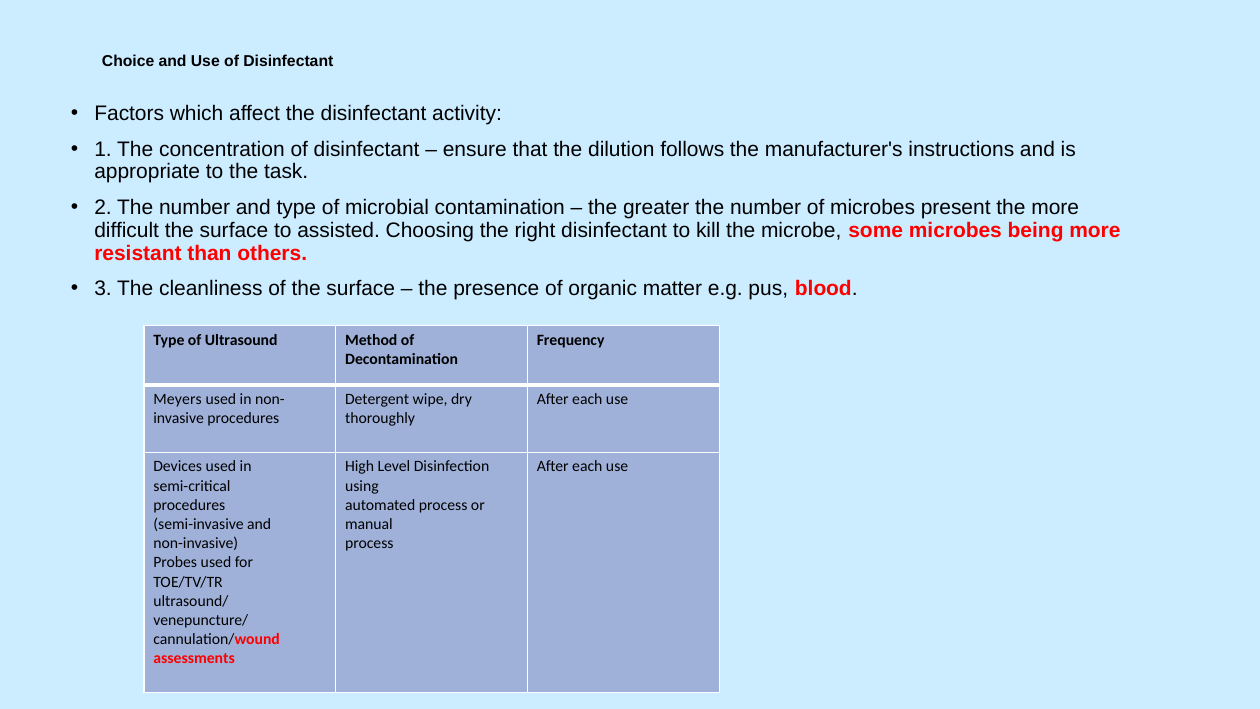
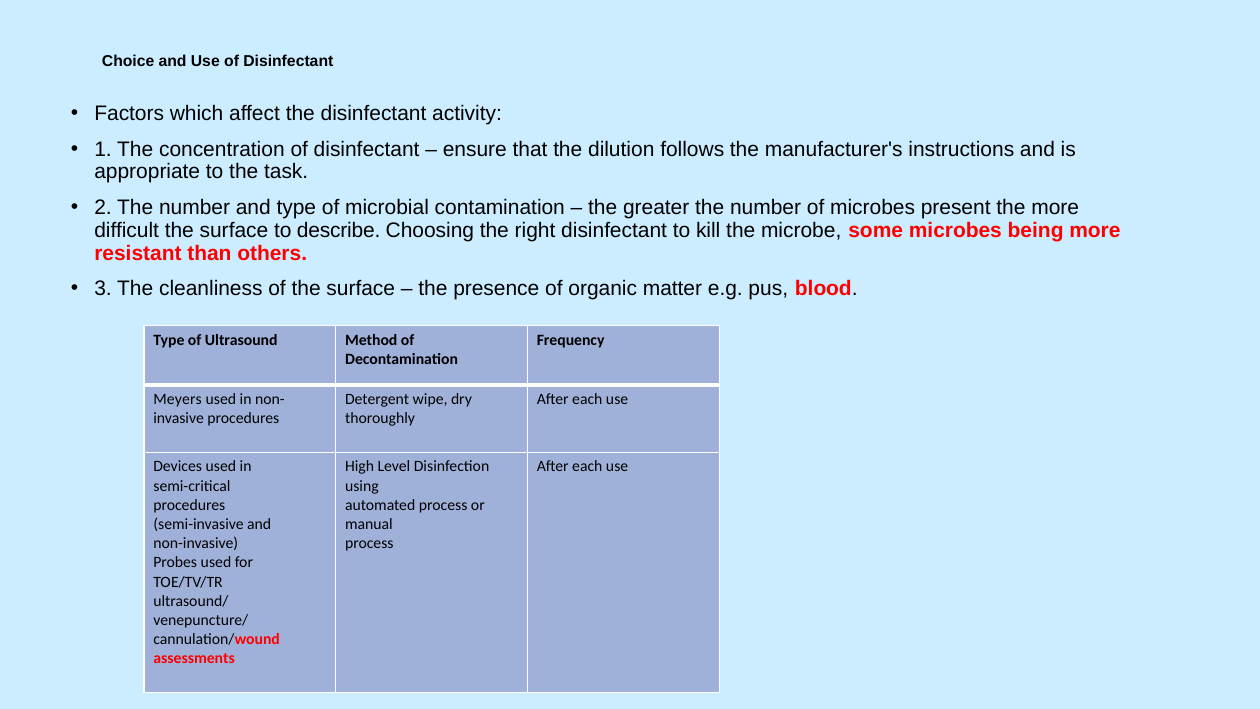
assisted: assisted -> describe
